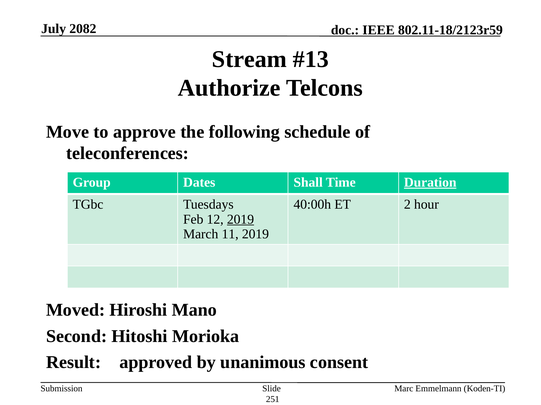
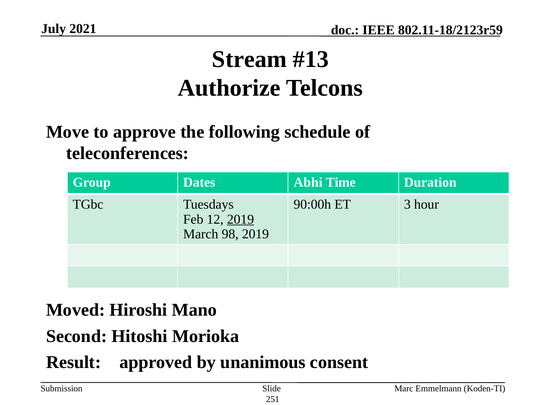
2082: 2082 -> 2021
Shall: Shall -> Abhi
Duration underline: present -> none
40:00h: 40:00h -> 90:00h
2: 2 -> 3
11: 11 -> 98
